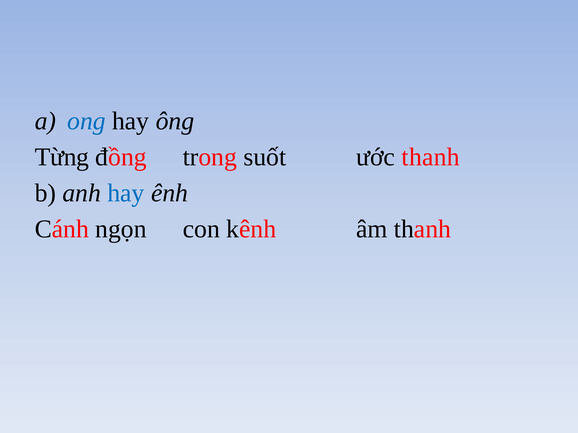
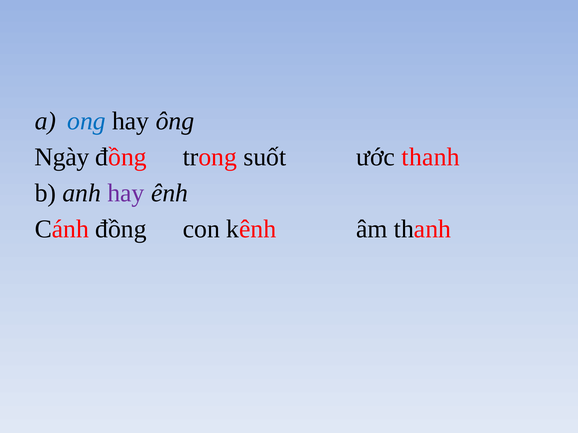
Từng: Từng -> Ngày
hay at (126, 193) colour: blue -> purple
Cánh ngọn: ngọn -> đồng
